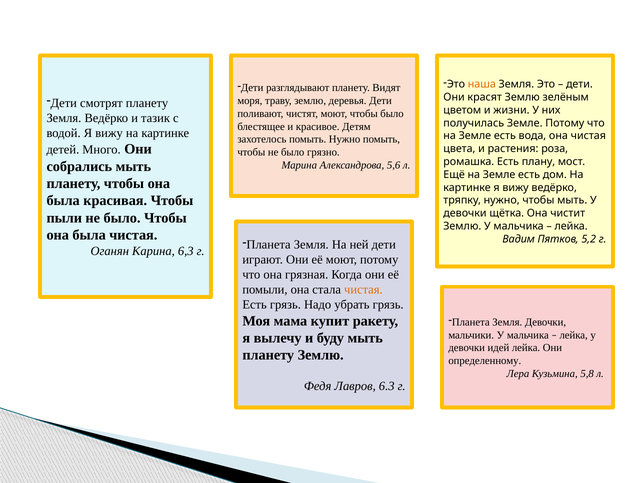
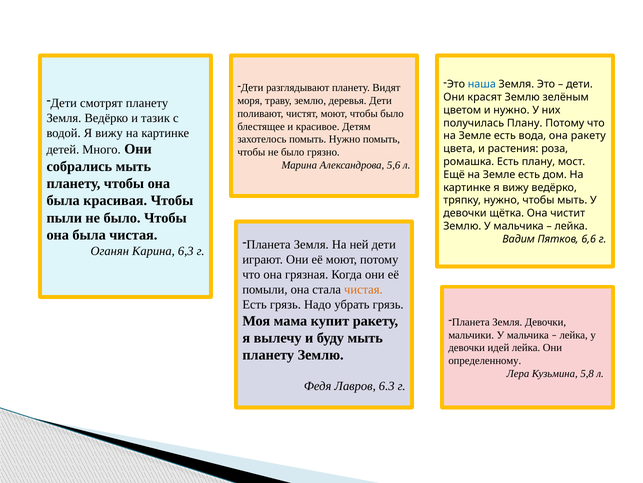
наша colour: orange -> blue
и жизни: жизни -> нужно
получилась Земле: Земле -> Плану
она чистая: чистая -> ракету
5,2: 5,2 -> 6,6
